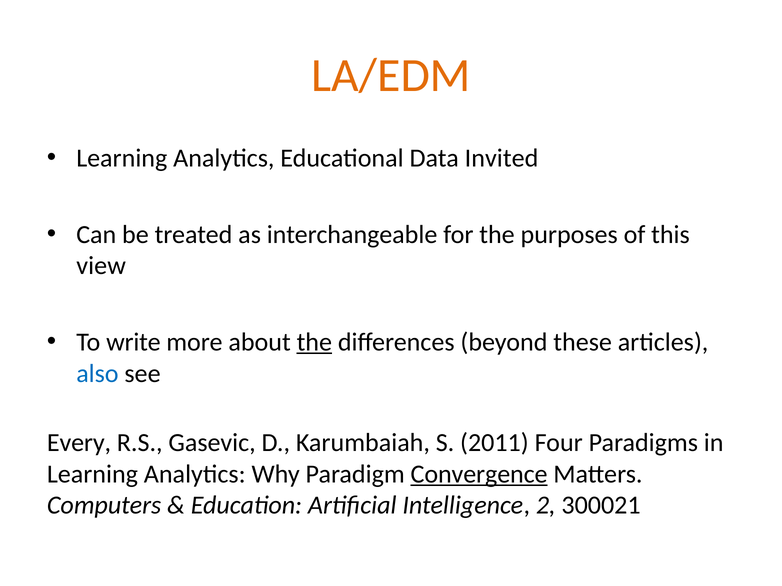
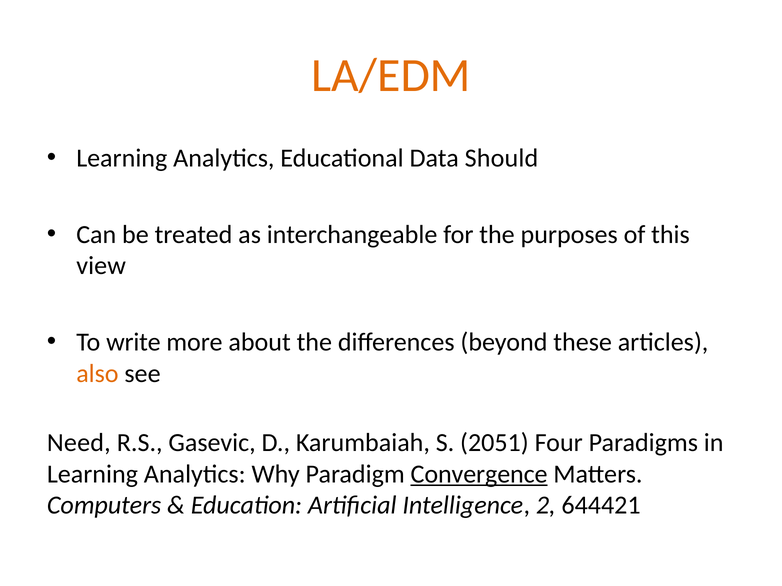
Invited: Invited -> Should
the at (314, 342) underline: present -> none
also colour: blue -> orange
Every: Every -> Need
2011: 2011 -> 2051
300021: 300021 -> 644421
